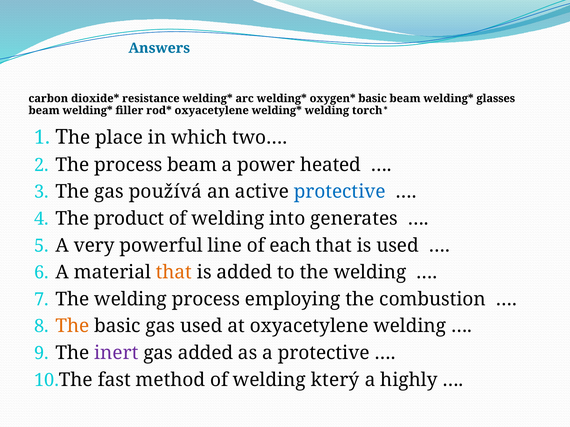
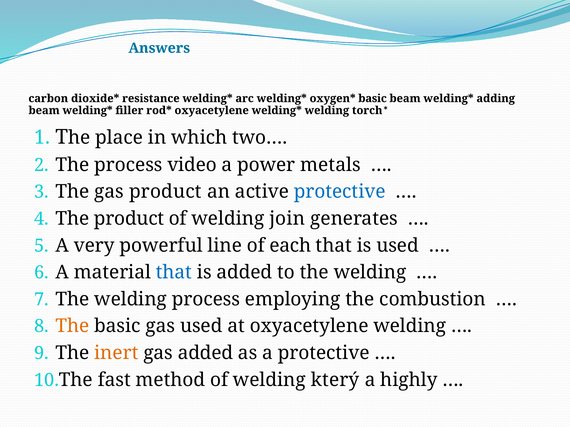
glasses: glasses -> adding
process beam: beam -> video
heated: heated -> metals
gas používá: používá -> product
into: into -> join
that at (174, 273) colour: orange -> blue
inert colour: purple -> orange
